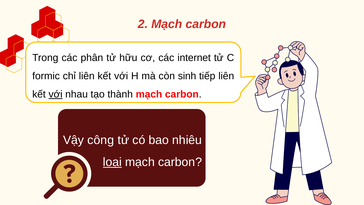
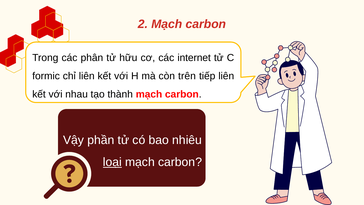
sinh: sinh -> trên
với at (56, 94) underline: present -> none
công: công -> phần
